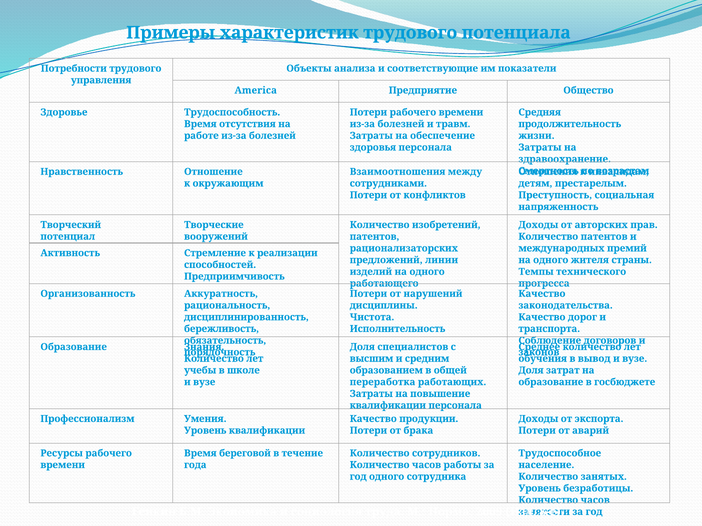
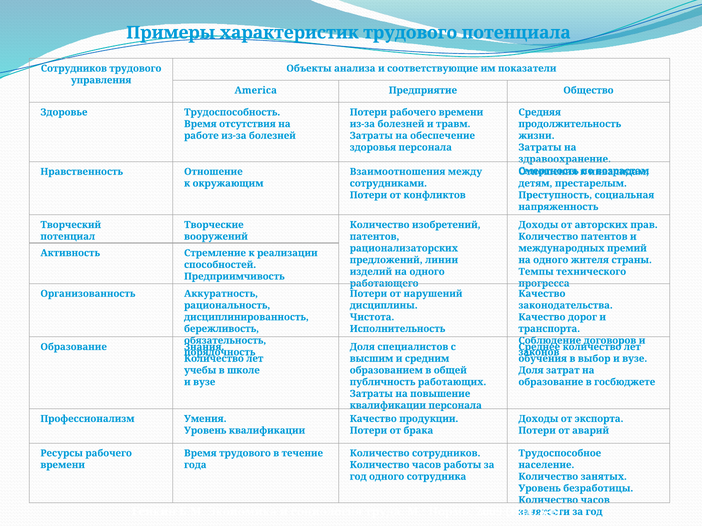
Потребности at (74, 69): Потребности -> Сотрудников
вывод: вывод -> выбор
переработка: переработка -> публичность
Время береговой: береговой -> трудового
